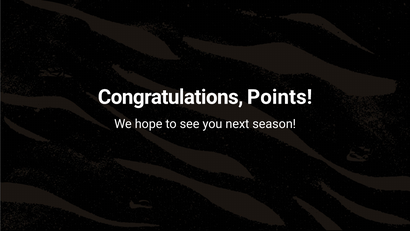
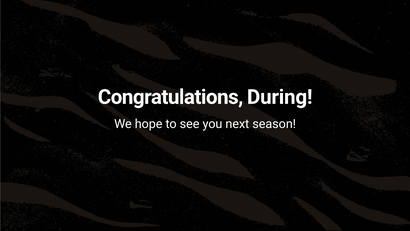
Points: Points -> During
